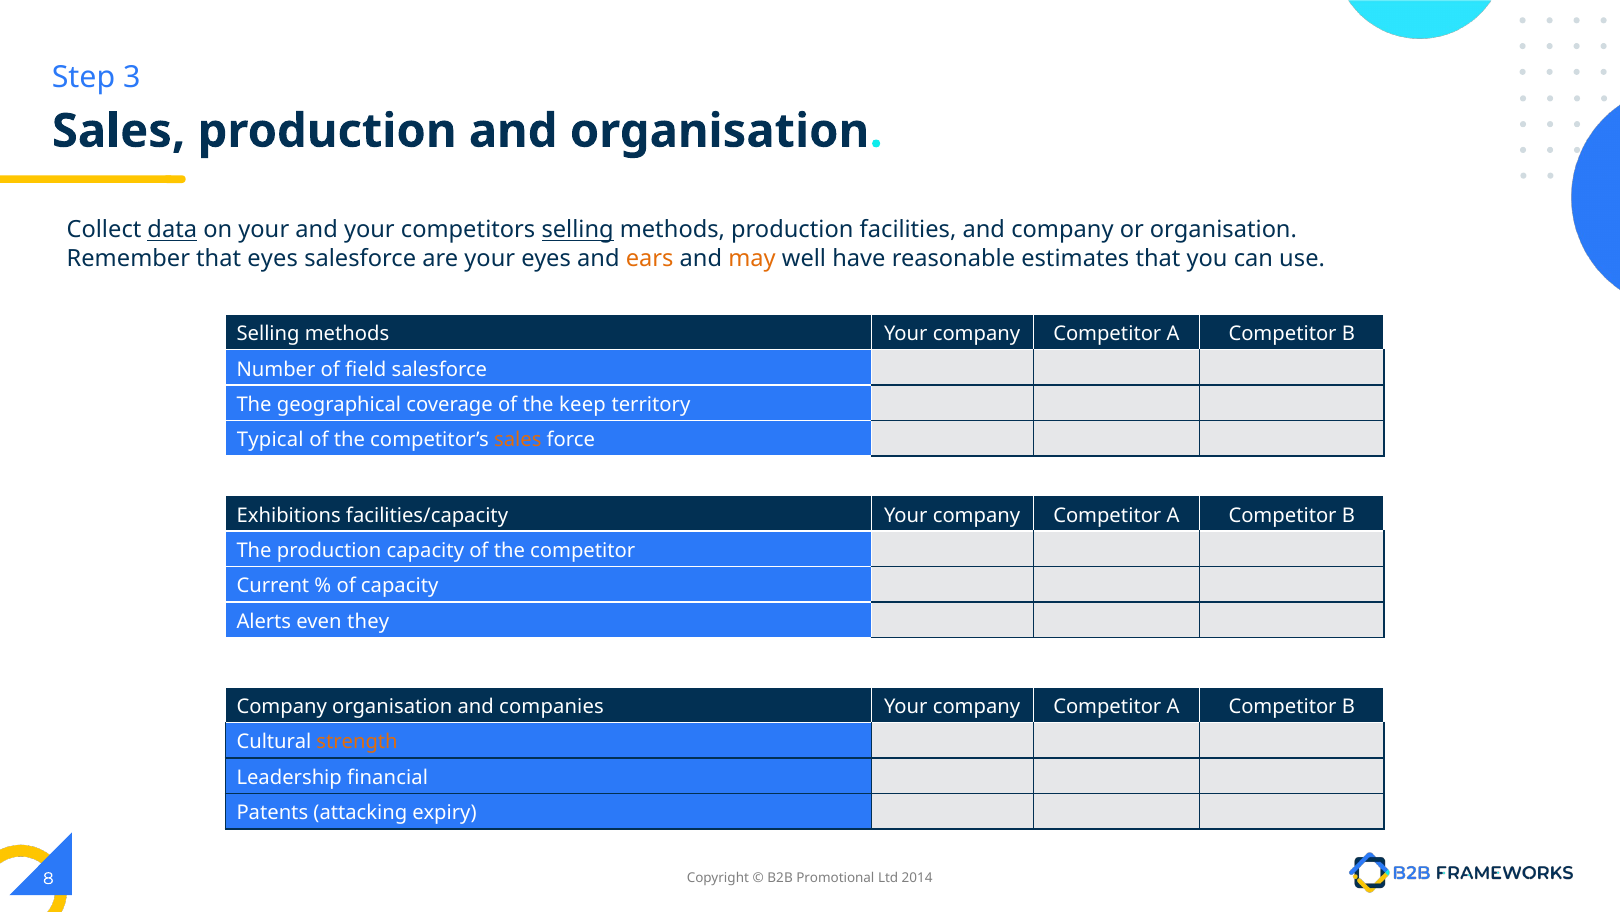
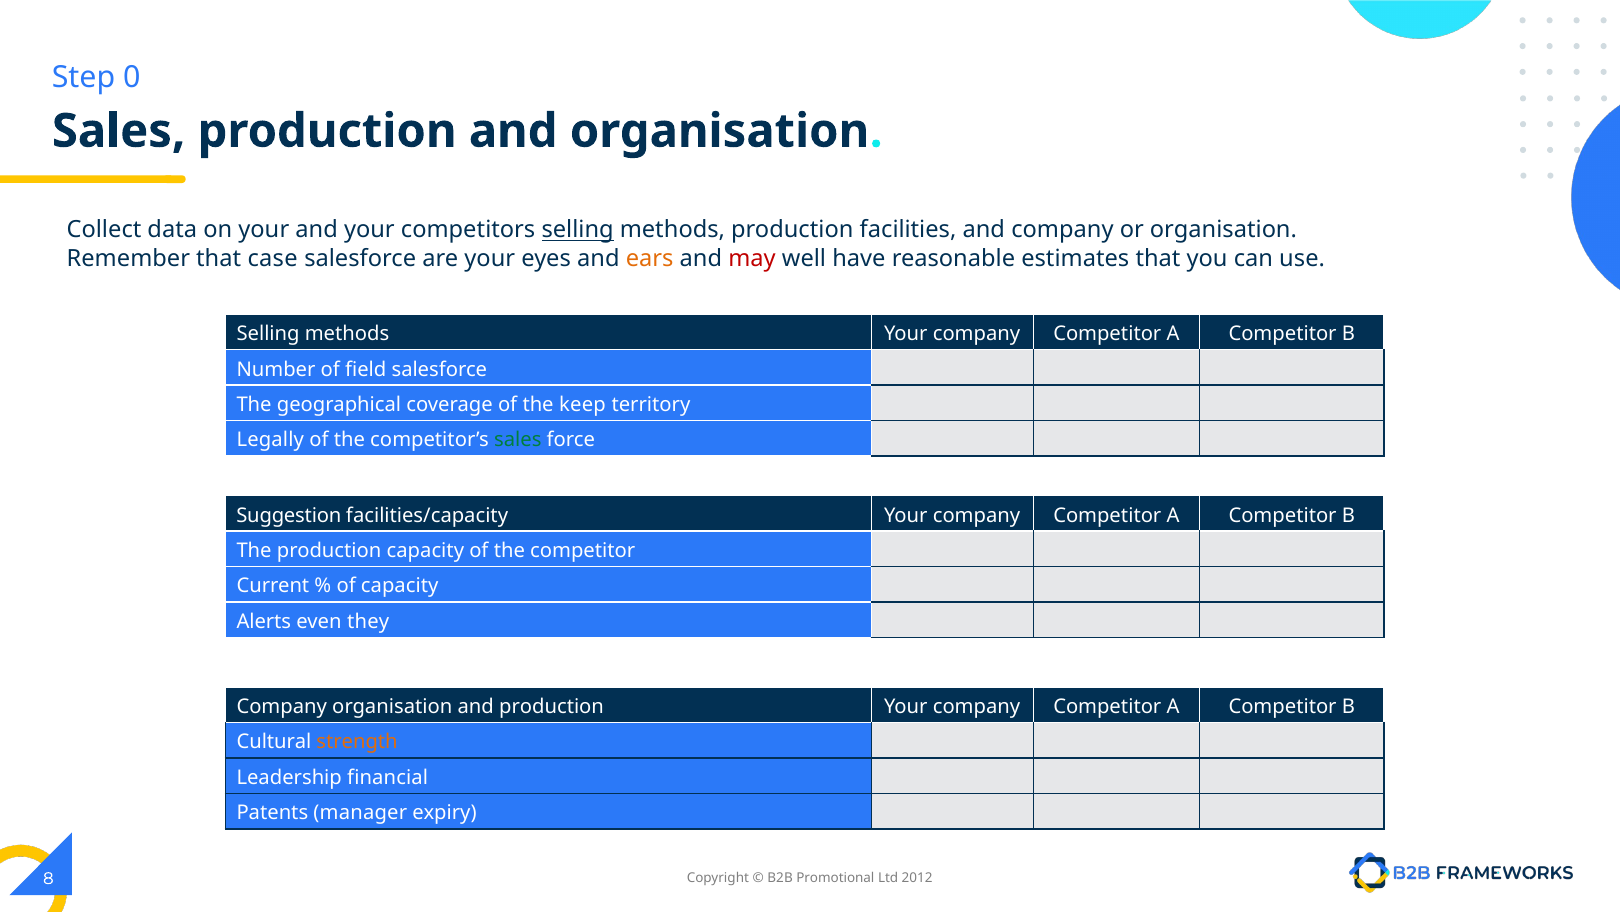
3: 3 -> 0
data underline: present -> none
that eyes: eyes -> case
may colour: orange -> red
Typical: Typical -> Legally
sales at (518, 440) colour: orange -> green
Exhibitions: Exhibitions -> Suggestion
and companies: companies -> production
attacking: attacking -> manager
2014: 2014 -> 2012
